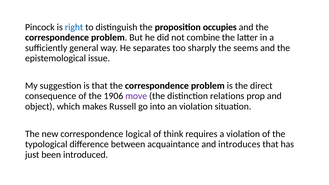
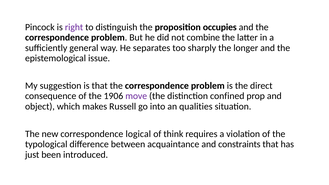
right colour: blue -> purple
seems: seems -> longer
relations: relations -> confined
an violation: violation -> qualities
introduces: introduces -> constraints
